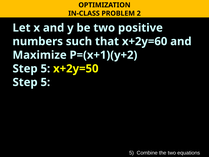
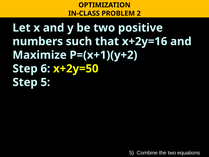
x+2y=60: x+2y=60 -> x+2y=16
5 at (45, 69): 5 -> 6
